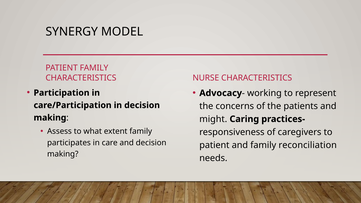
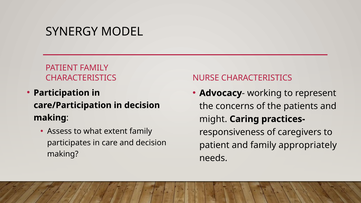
reconciliation: reconciliation -> appropriately
